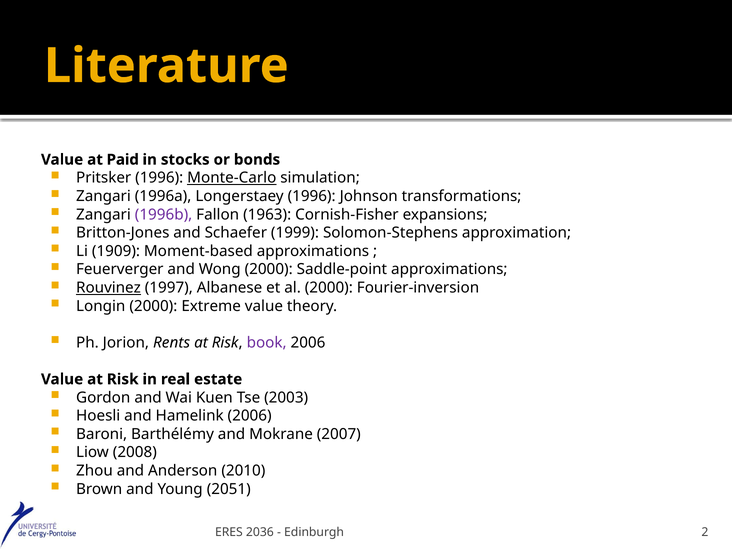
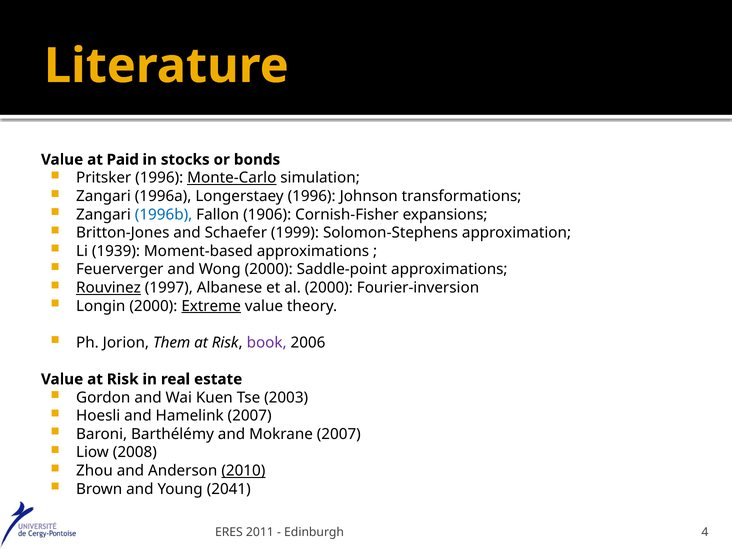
1996b colour: purple -> blue
1963: 1963 -> 1906
1909: 1909 -> 1939
Extreme underline: none -> present
Rents: Rents -> Them
Hamelink 2006: 2006 -> 2007
2010 underline: none -> present
2051: 2051 -> 2041
2036: 2036 -> 2011
2: 2 -> 4
